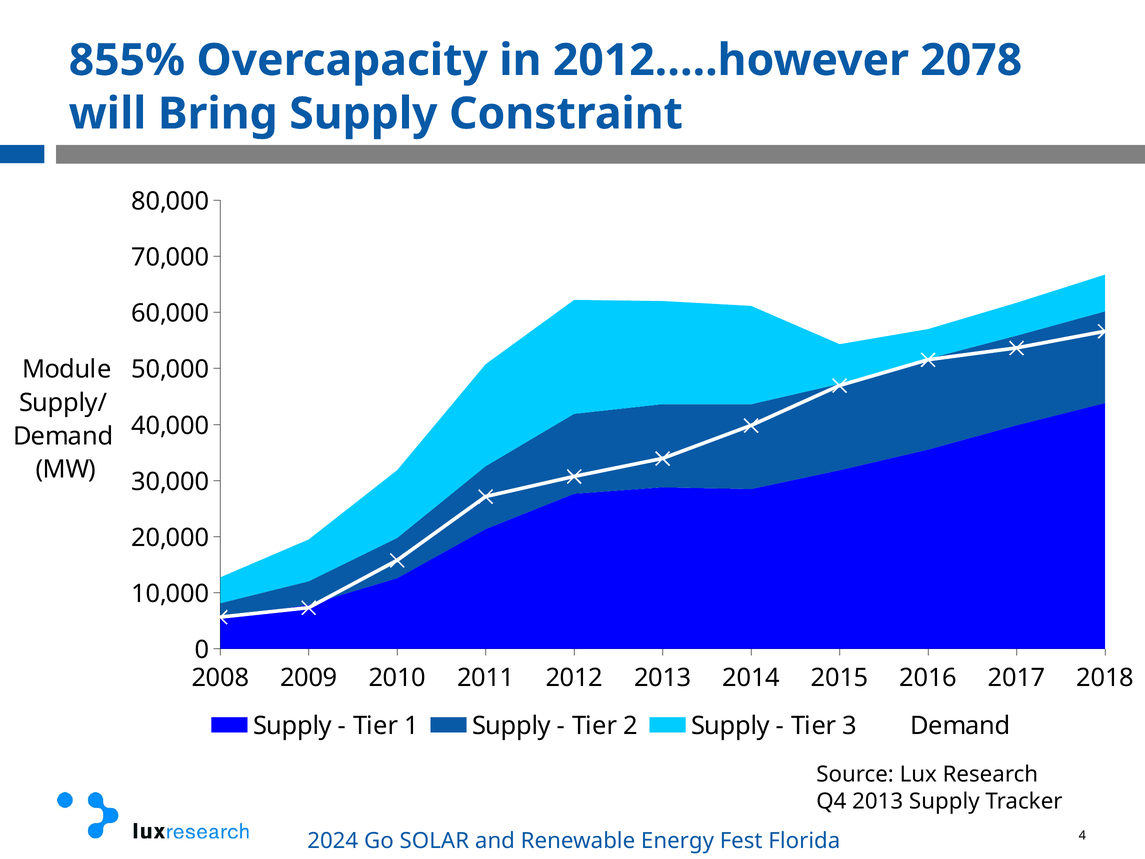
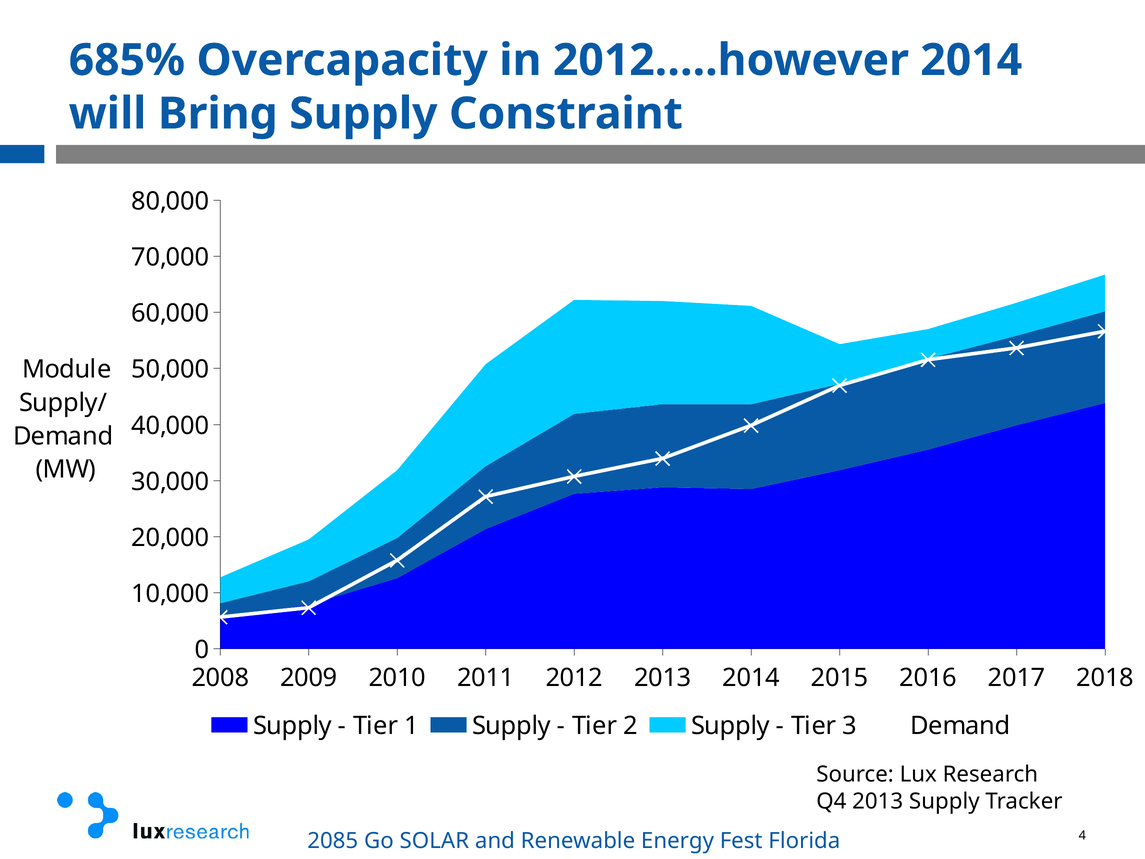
855%: 855% -> 685%
2012…..however 2078: 2078 -> 2014
2024: 2024 -> 2085
